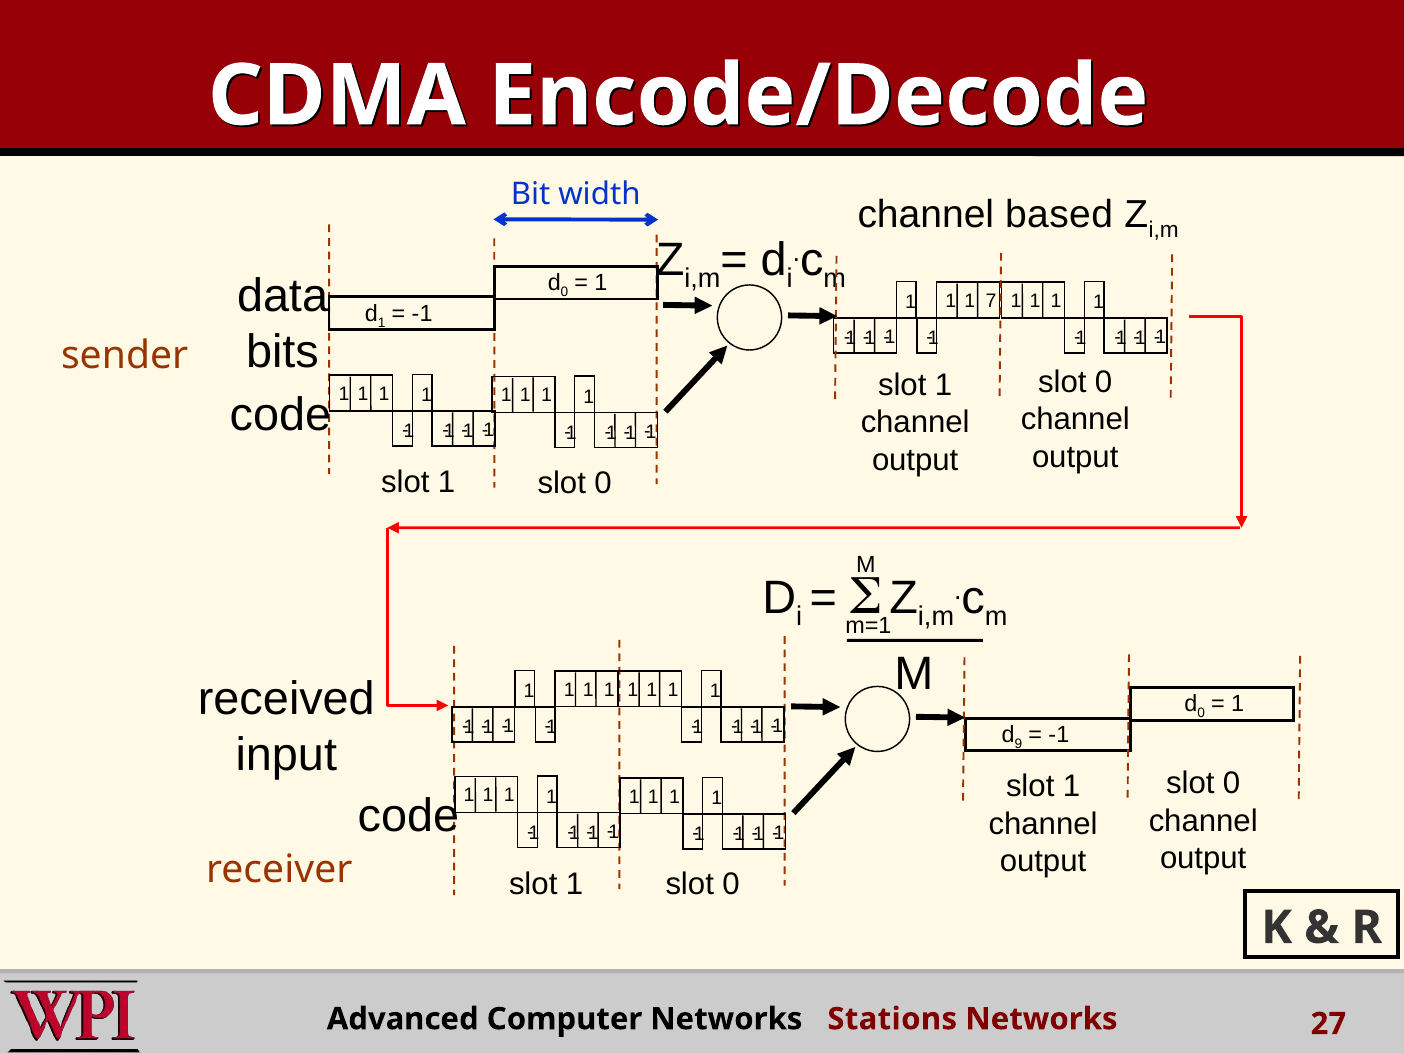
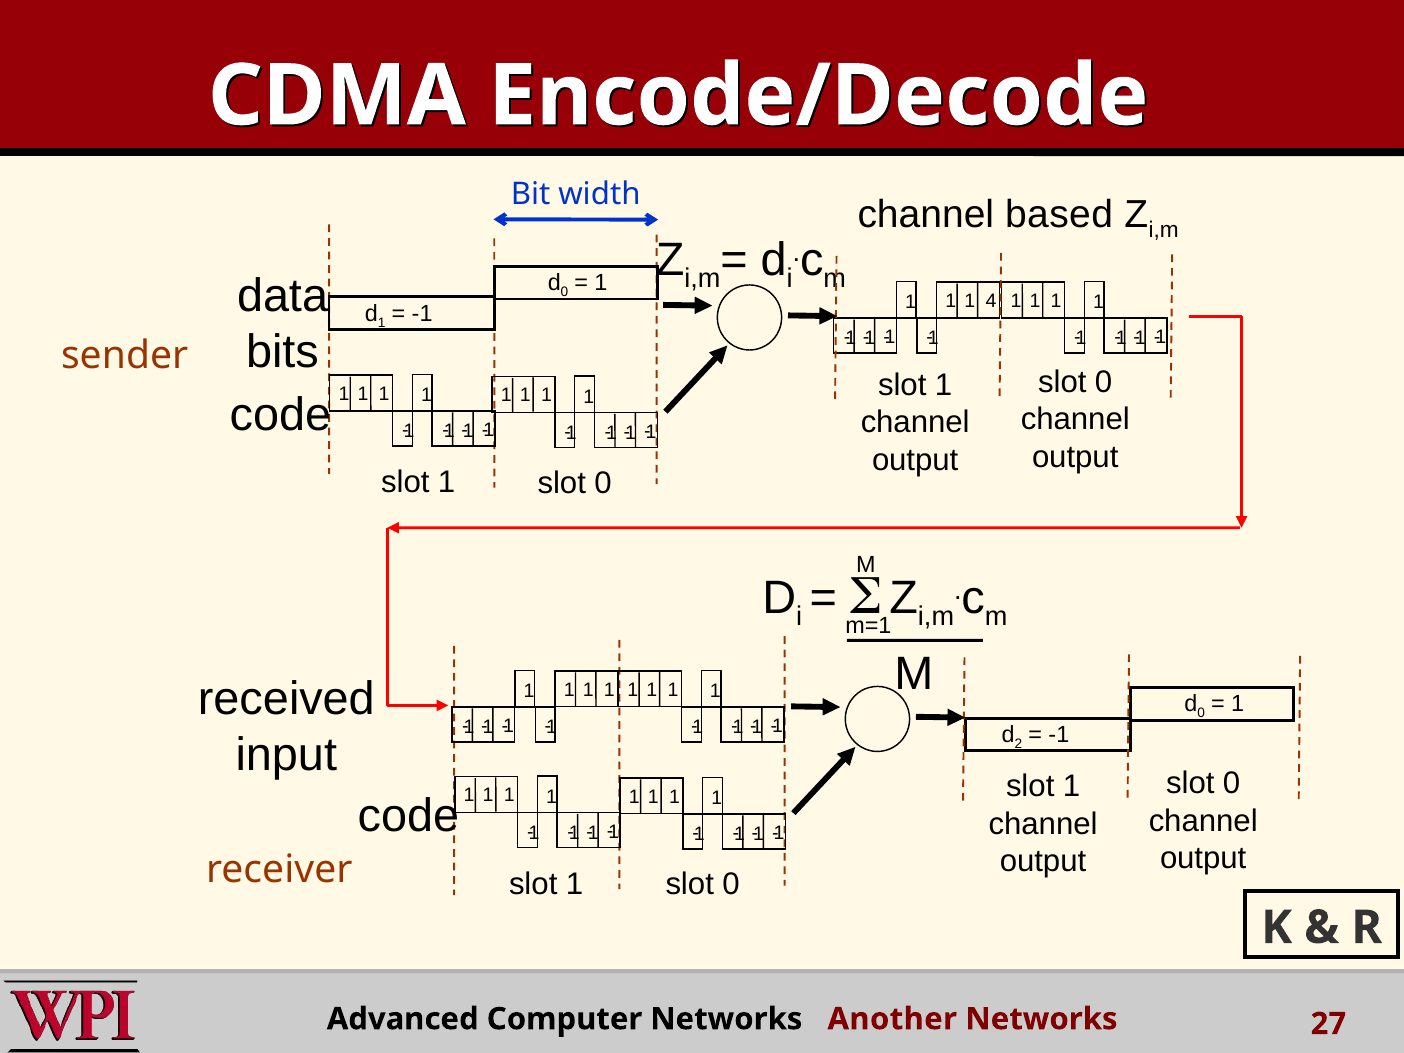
7: 7 -> 4
9: 9 -> 2
Stations: Stations -> Another
